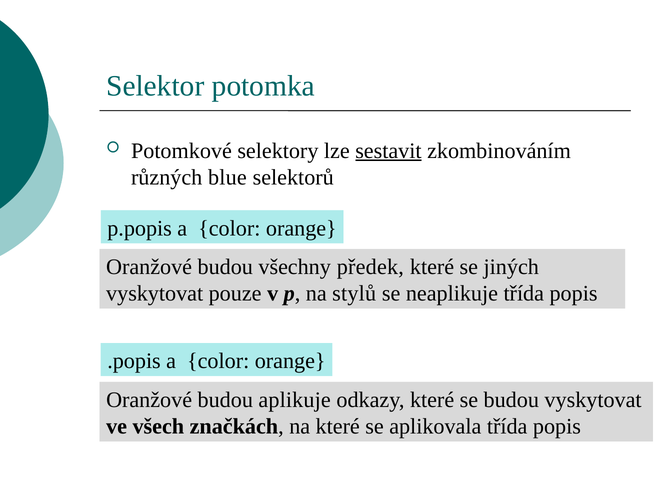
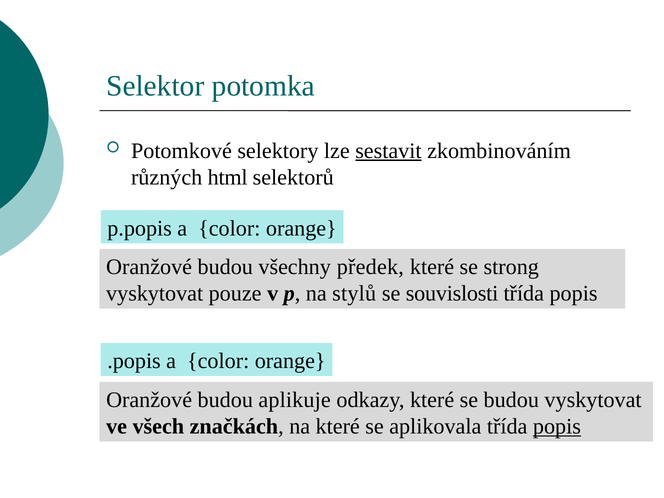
blue: blue -> html
jiných: jiných -> strong
neaplikuje: neaplikuje -> souvislosti
popis at (557, 426) underline: none -> present
